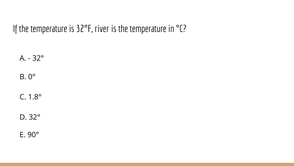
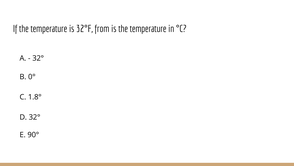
river: river -> from
